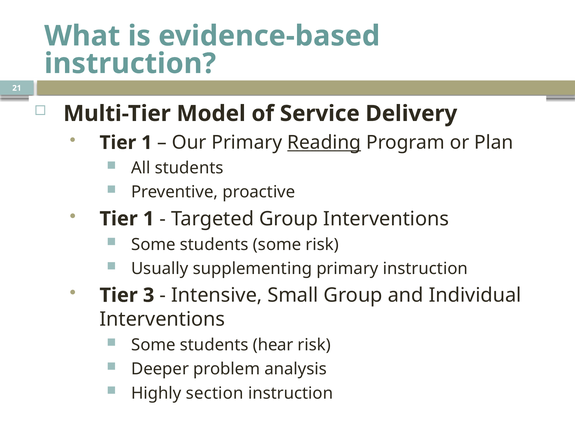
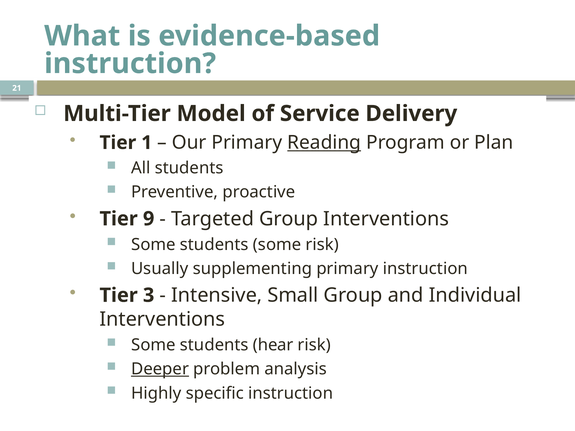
1 at (149, 219): 1 -> 9
Deeper underline: none -> present
section: section -> specific
